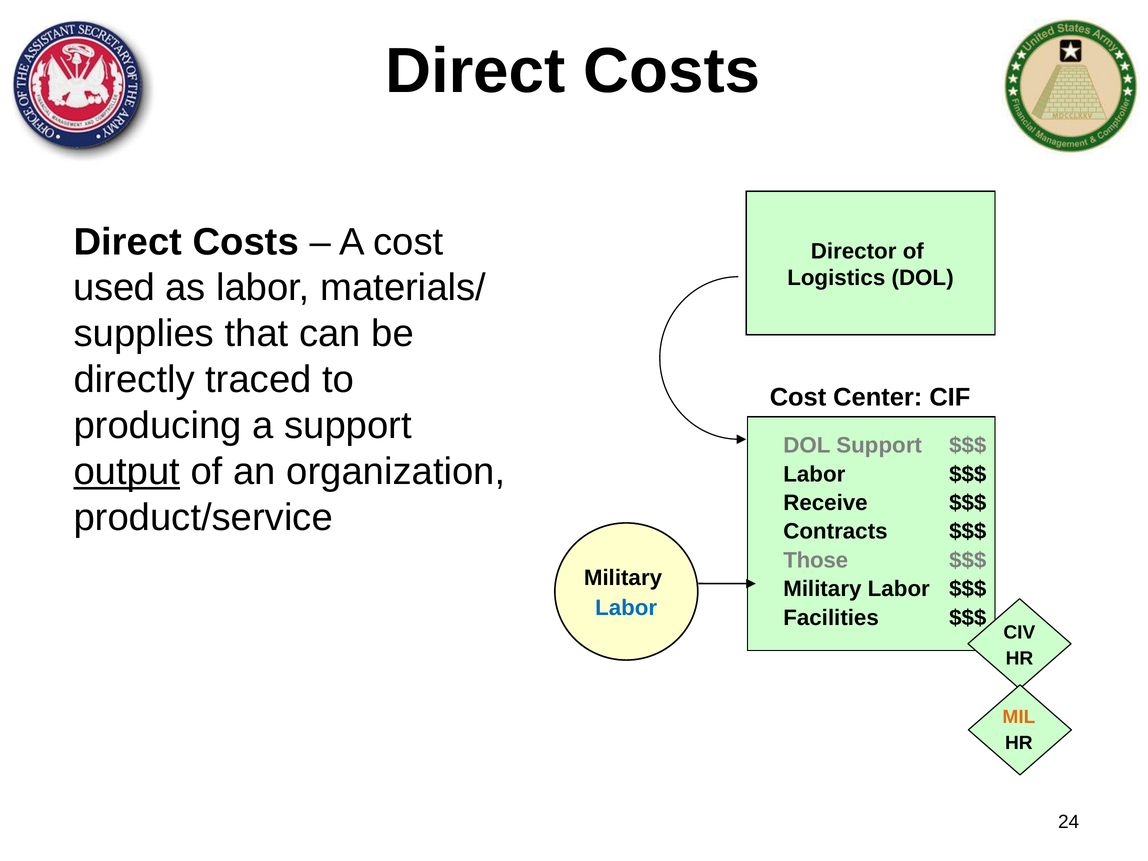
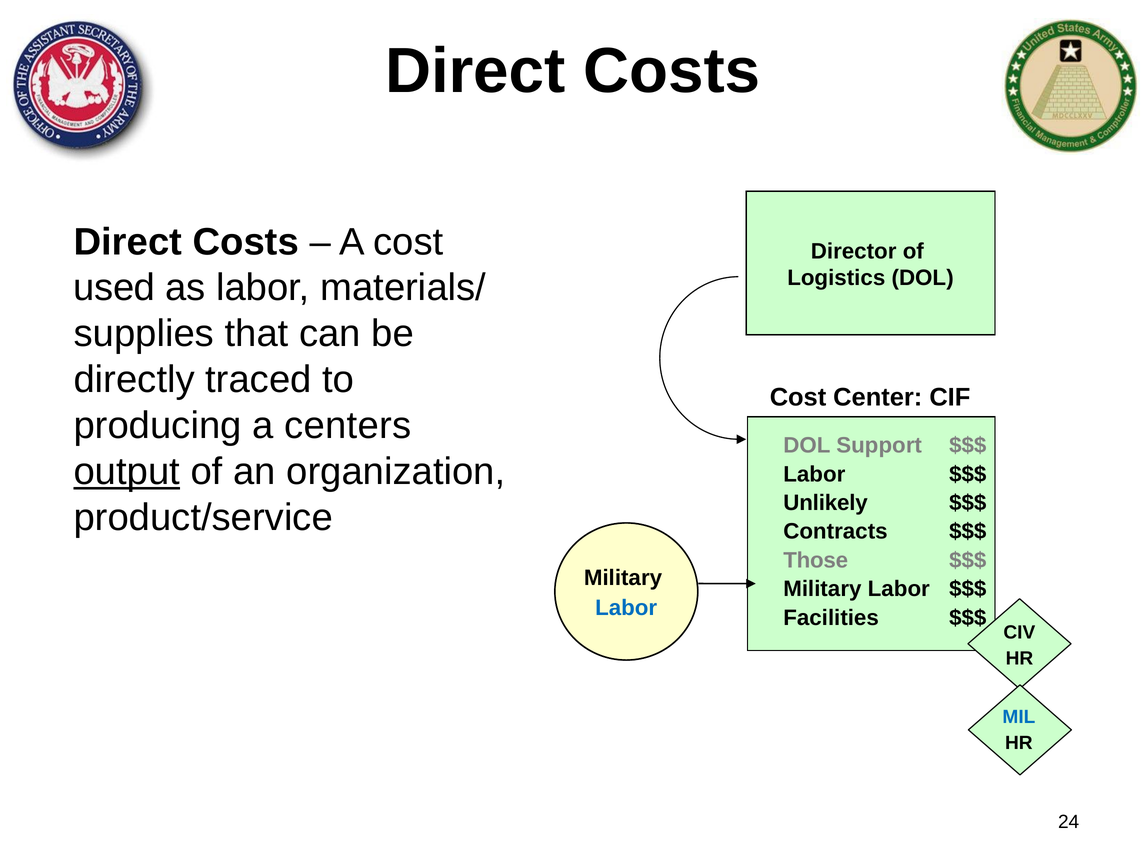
a support: support -> centers
Receive: Receive -> Unlikely
MIL colour: orange -> blue
